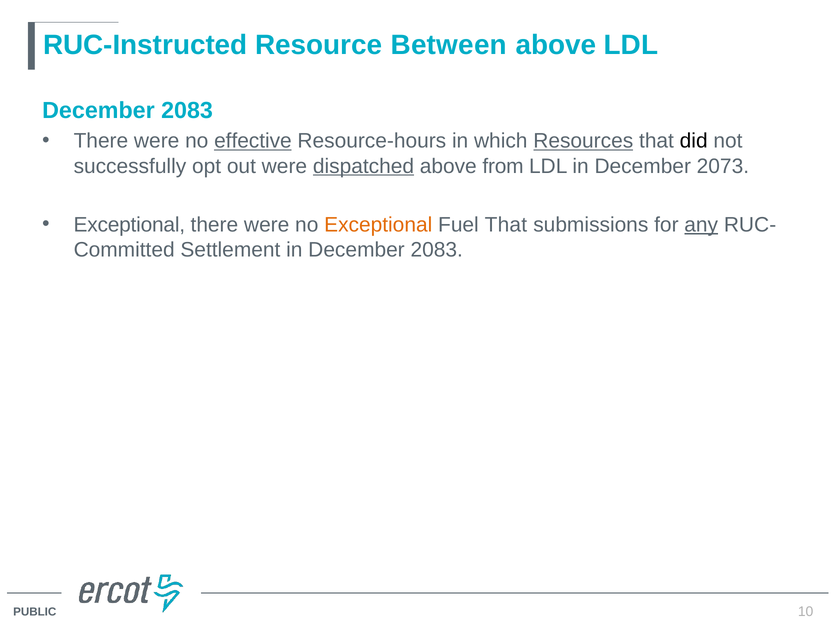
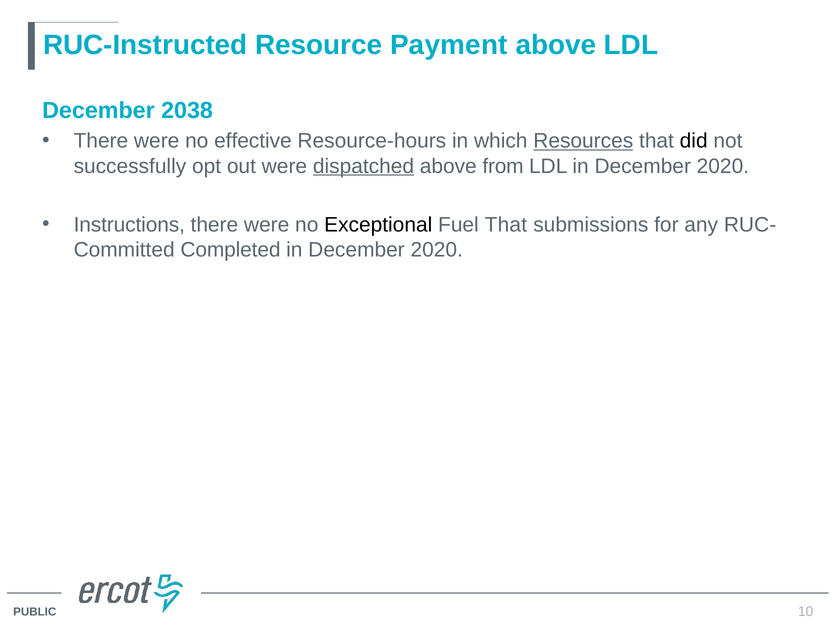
Between: Between -> Payment
2083 at (187, 110): 2083 -> 2038
effective underline: present -> none
LDL in December 2073: 2073 -> 2020
Exceptional at (129, 225): Exceptional -> Instructions
Exceptional at (378, 225) colour: orange -> black
any underline: present -> none
Settlement: Settlement -> Completed
2083 at (437, 250): 2083 -> 2020
